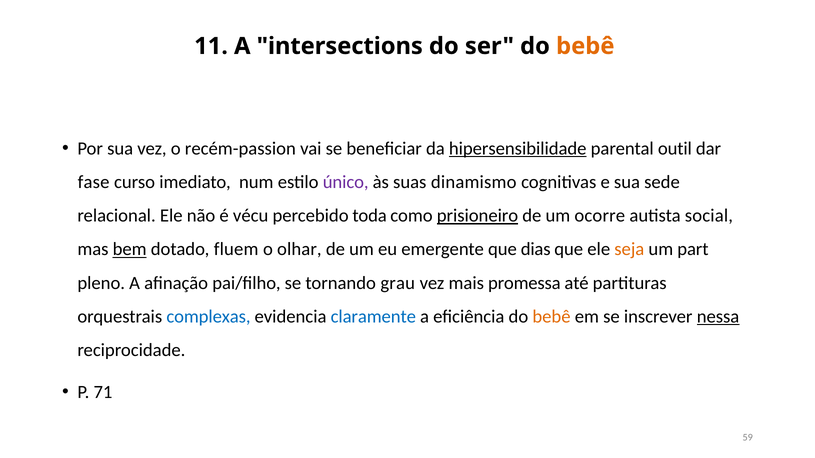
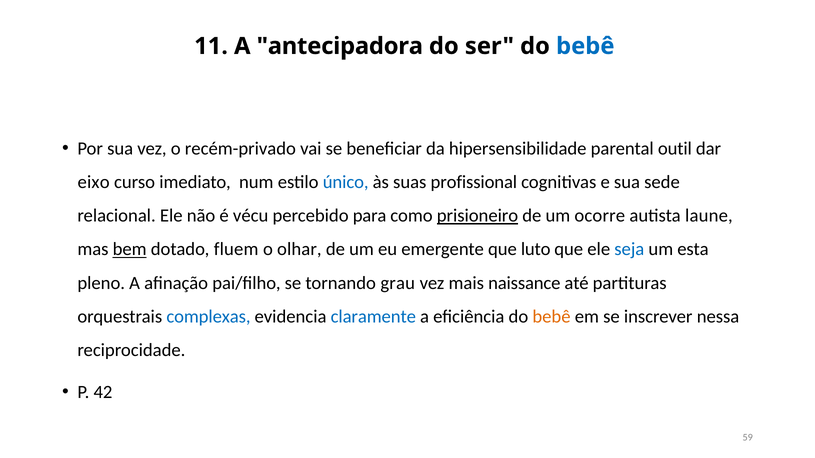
intersections: intersections -> antecipadora
bebê at (585, 46) colour: orange -> blue
recém-passion: recém-passion -> recém-privado
hipersensibilidade underline: present -> none
fase: fase -> eixo
único colour: purple -> blue
dinamismo: dinamismo -> profissional
toda: toda -> para
social: social -> laune
dias: dias -> luto
seja colour: orange -> blue
part: part -> esta
promessa: promessa -> naissance
nessa underline: present -> none
71: 71 -> 42
